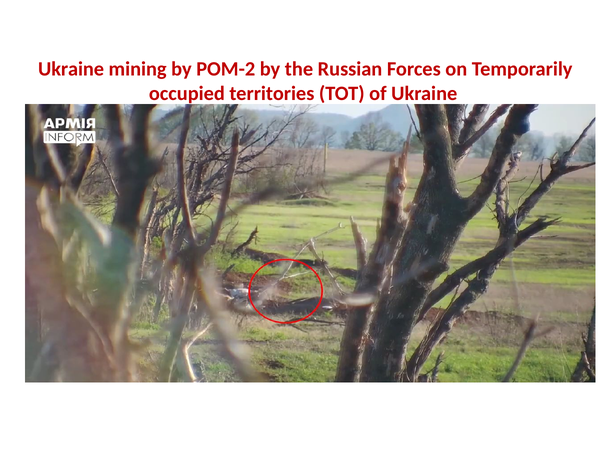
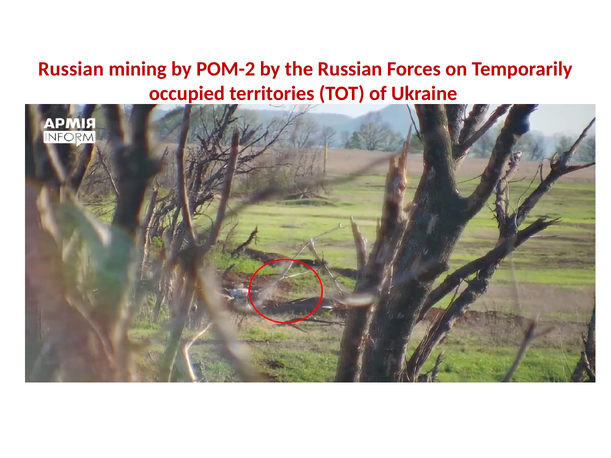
Ukraine at (71, 69): Ukraine -> Russian
